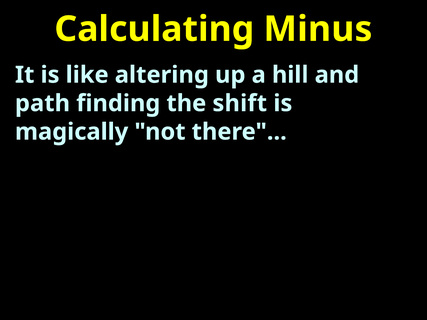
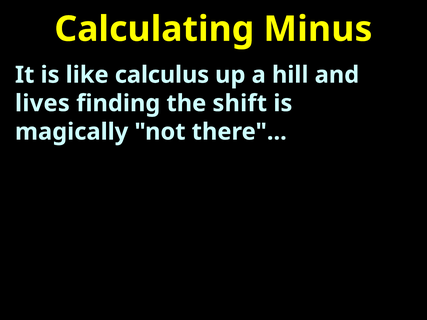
altering: altering -> calculus
path: path -> lives
